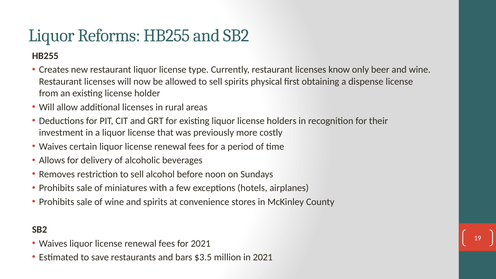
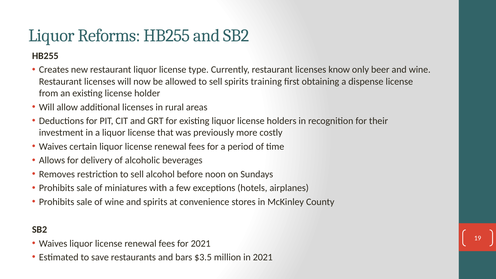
physical: physical -> training
